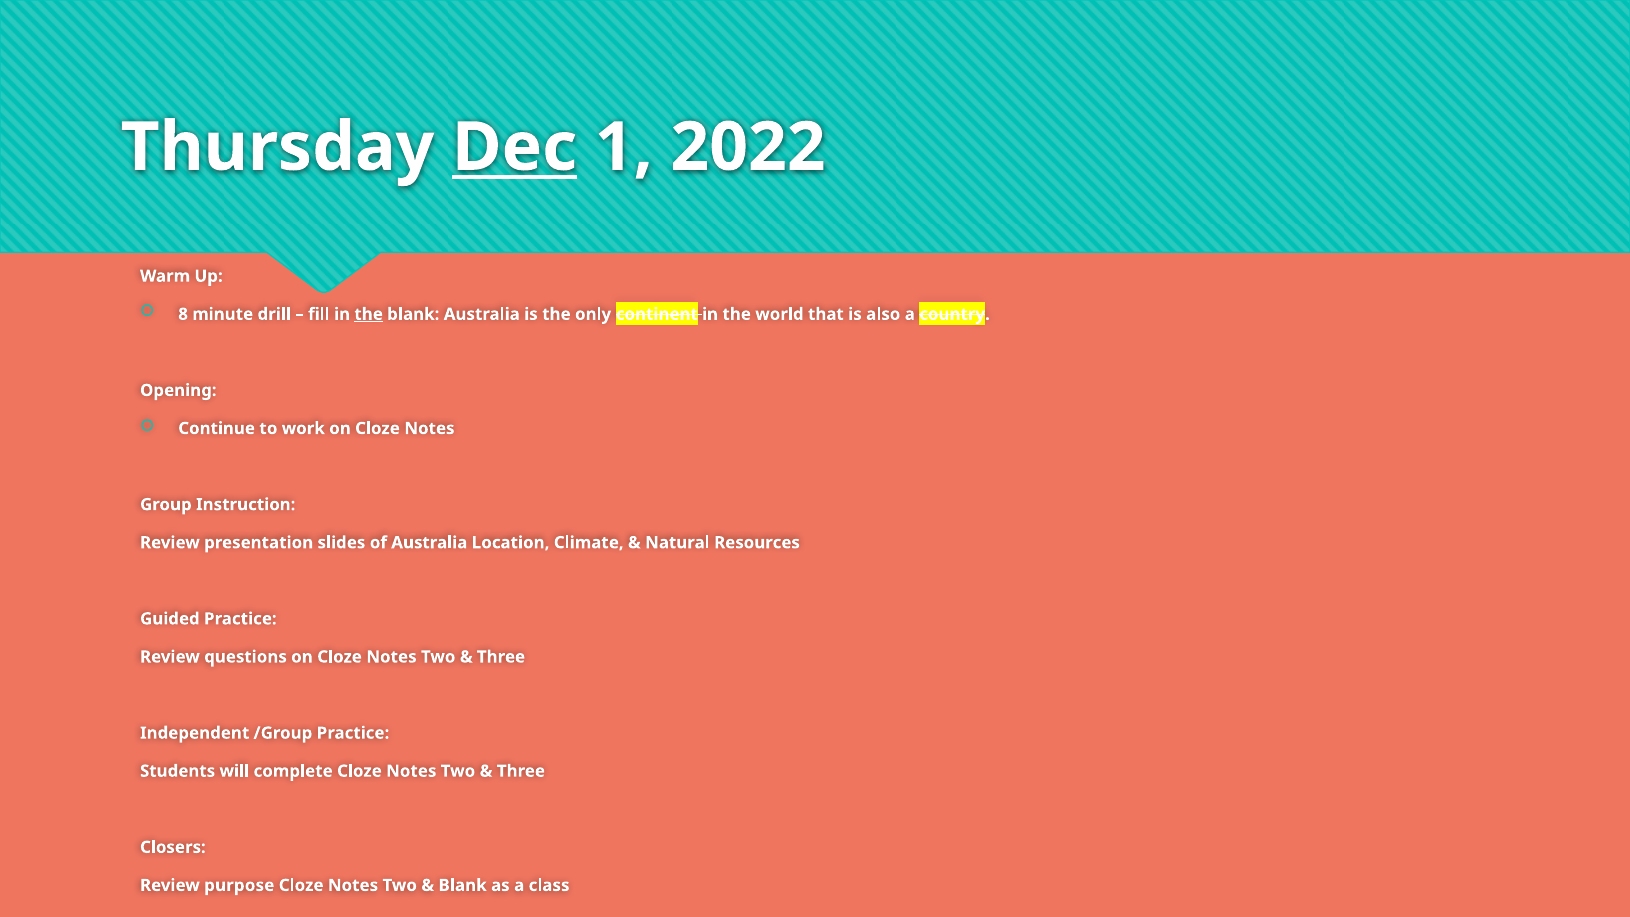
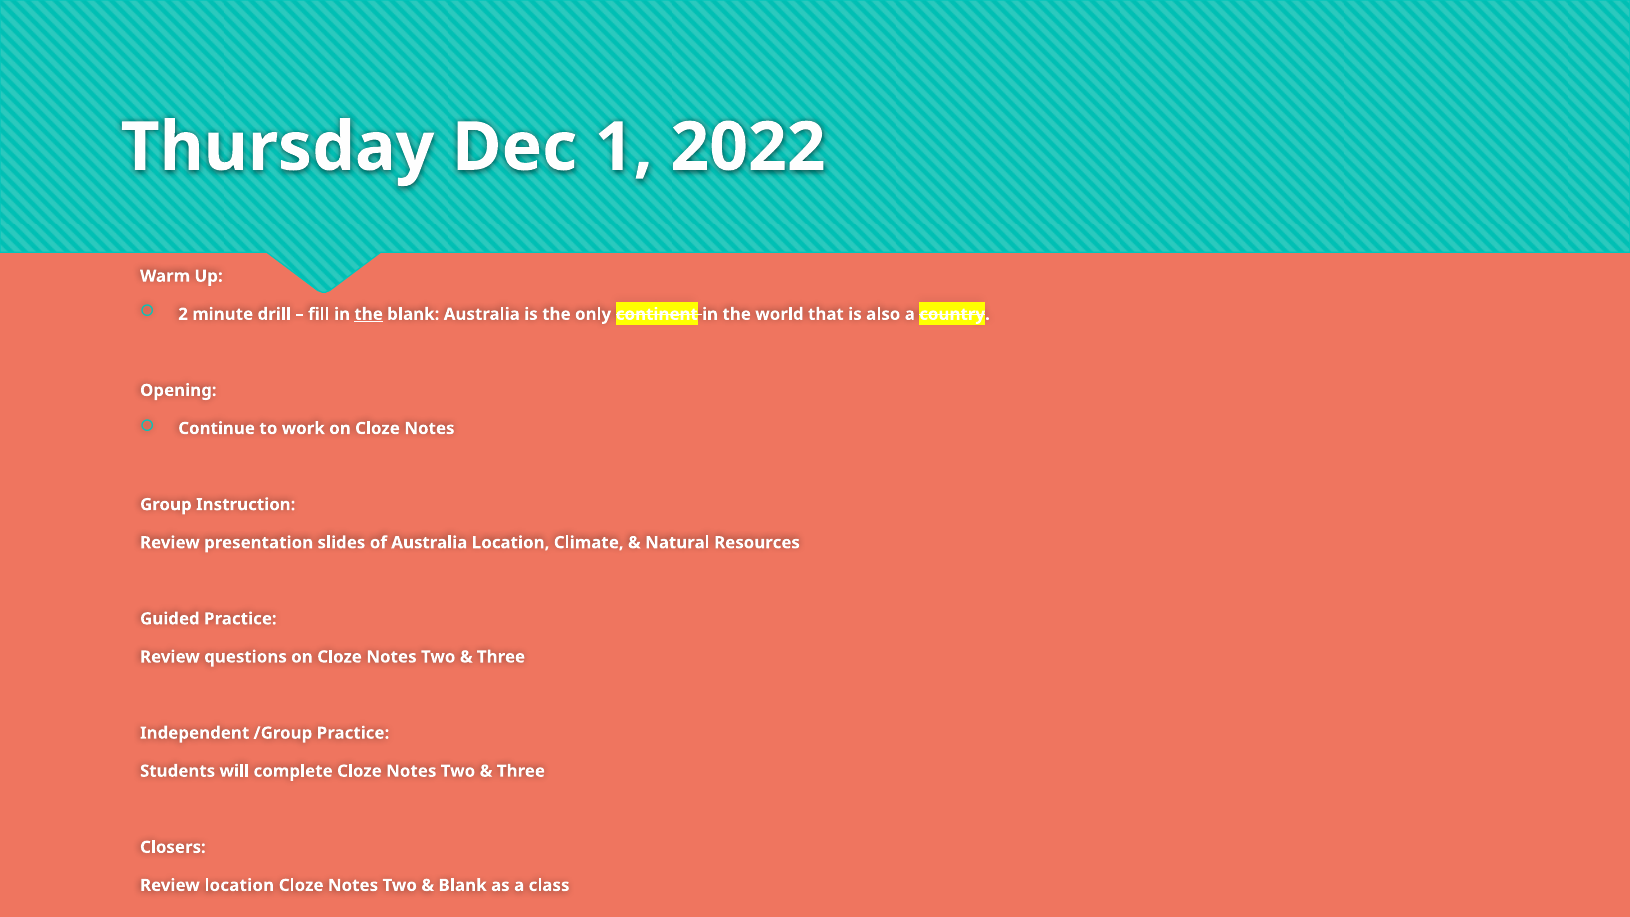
Dec underline: present -> none
8: 8 -> 2
Review purpose: purpose -> location
